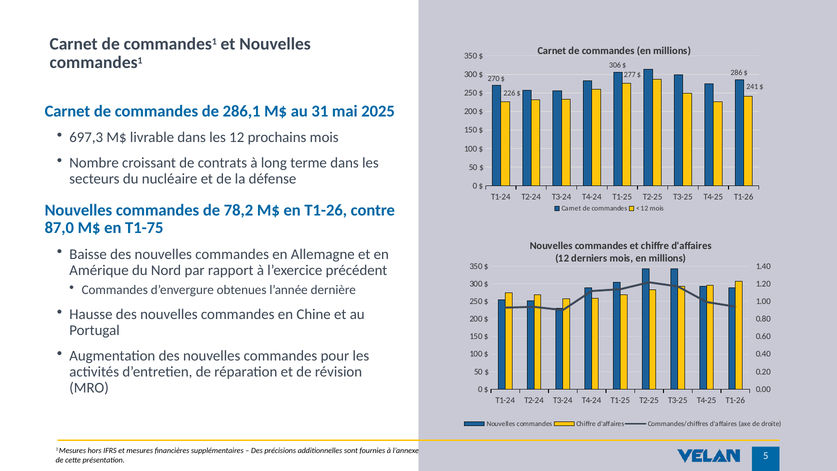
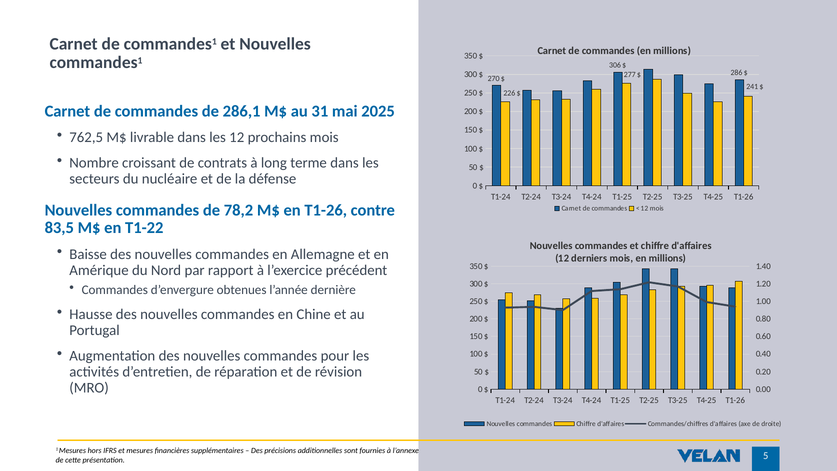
697,3: 697,3 -> 762,5
87,0: 87,0 -> 83,5
T1-75: T1-75 -> T1-22
